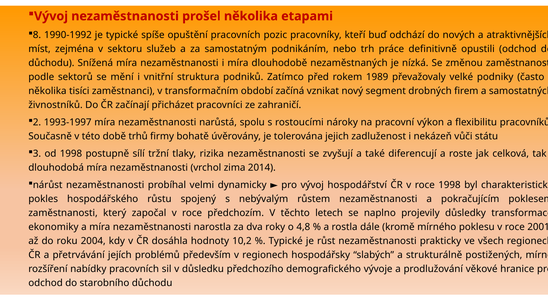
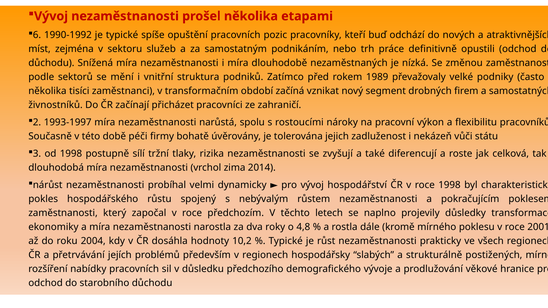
8: 8 -> 6
trhů: trhů -> péči
